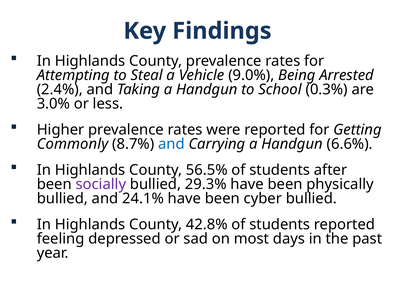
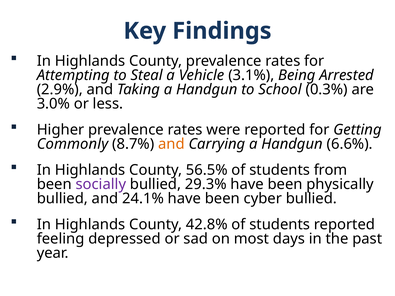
9.0%: 9.0% -> 3.1%
2.4%: 2.4% -> 2.9%
and at (171, 144) colour: blue -> orange
after: after -> from
